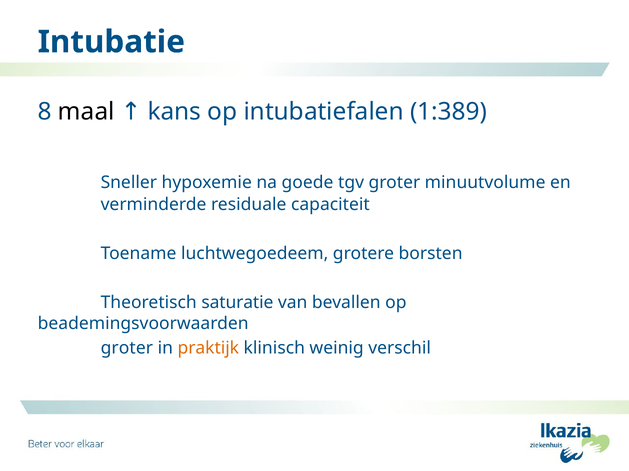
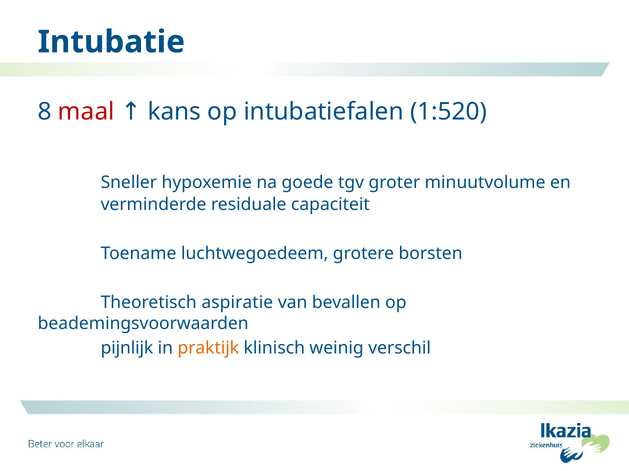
maal colour: black -> red
1:389: 1:389 -> 1:520
saturatie: saturatie -> aspiratie
groter at (127, 348): groter -> pijnlijk
